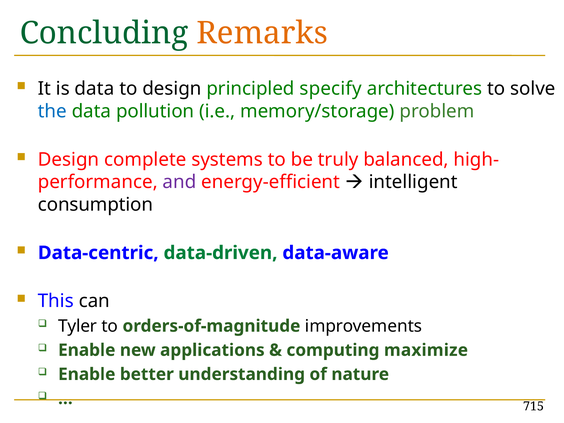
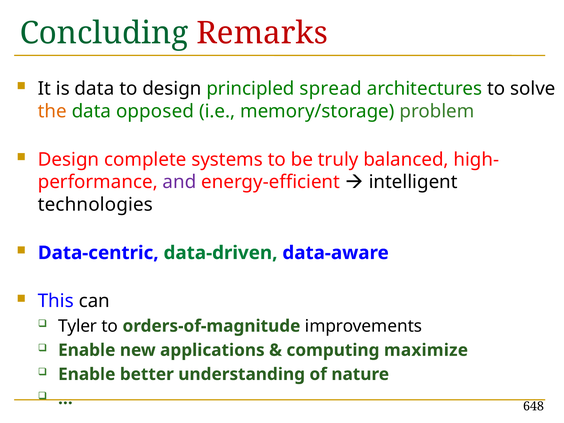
Remarks colour: orange -> red
specify: specify -> spread
the colour: blue -> orange
pollution: pollution -> opposed
consumption: consumption -> technologies
715: 715 -> 648
